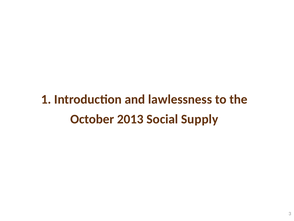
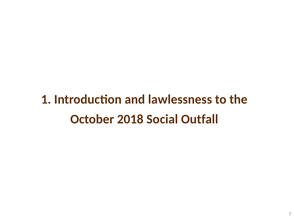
2013: 2013 -> 2018
Supply: Supply -> Outfall
